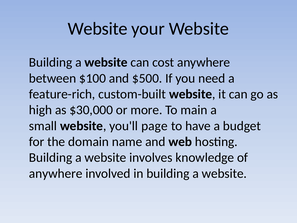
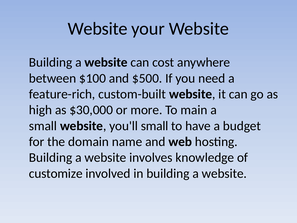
you'll page: page -> small
anywhere at (56, 173): anywhere -> customize
